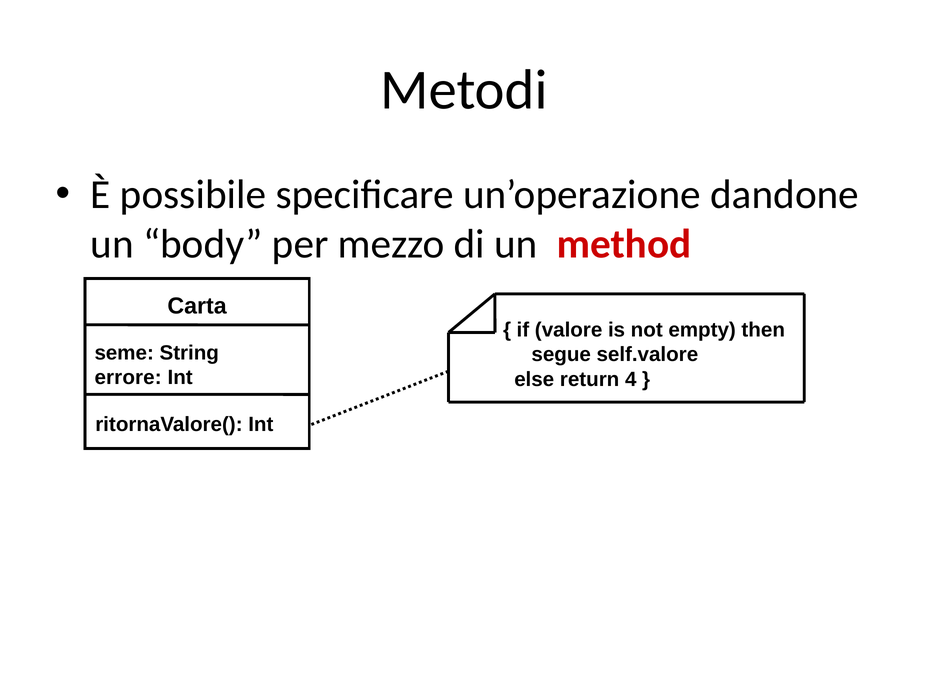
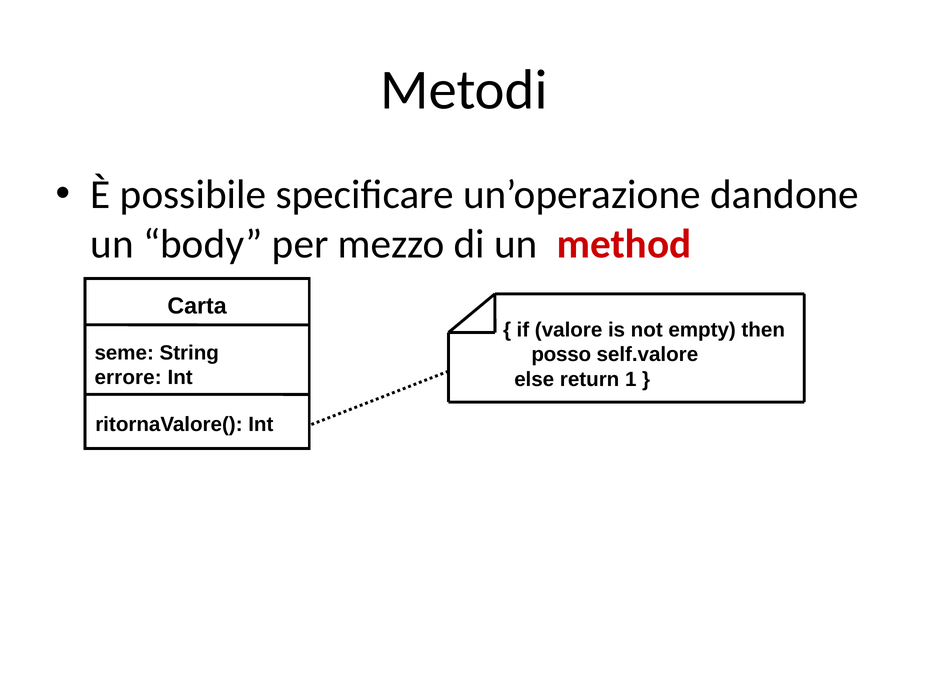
segue: segue -> posso
4: 4 -> 1
